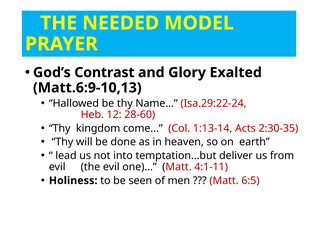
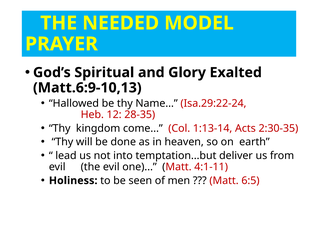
Contrast: Contrast -> Spiritual
28-60: 28-60 -> 28-35
